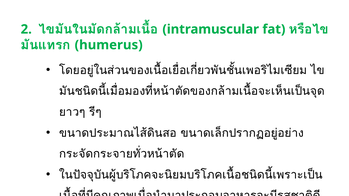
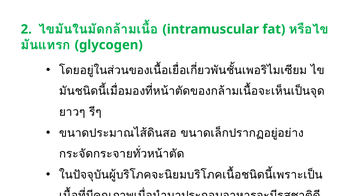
humerus: humerus -> glycogen
